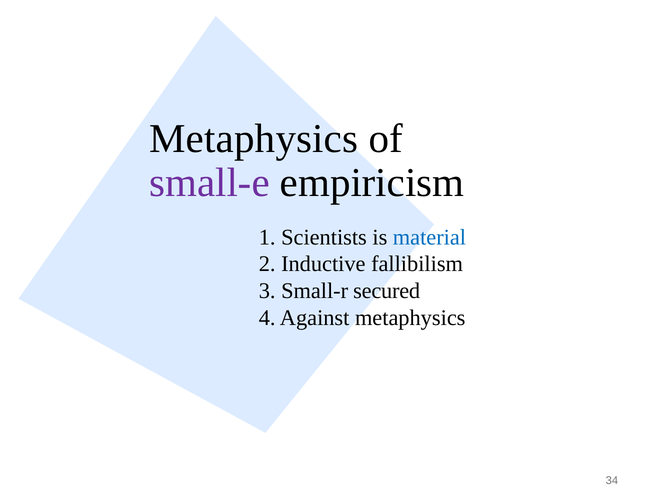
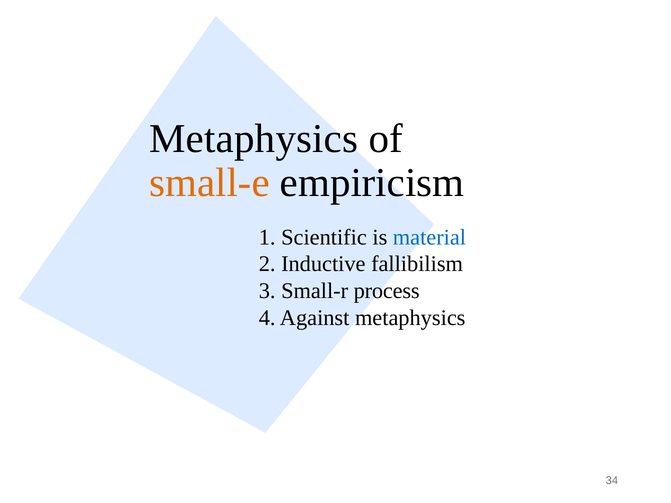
small-e colour: purple -> orange
Scientists: Scientists -> Scientific
secured: secured -> process
